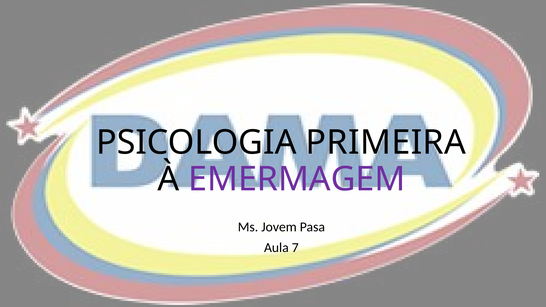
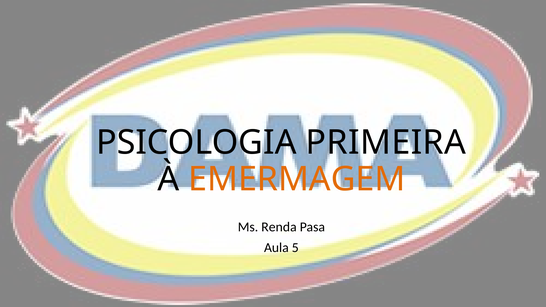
EMERMAGEM colour: purple -> orange
Jovem: Jovem -> Renda
7: 7 -> 5
